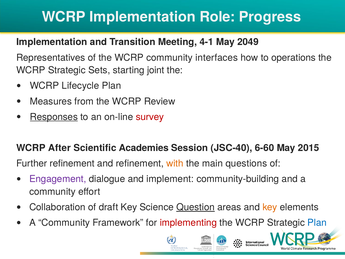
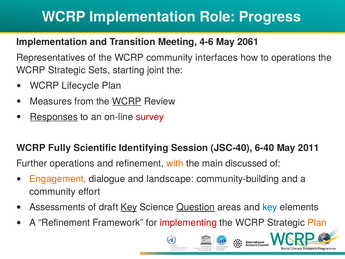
4-1: 4-1 -> 4-6
2049: 2049 -> 2061
WCRP at (127, 101) underline: none -> present
After: After -> Fully
Academies: Academies -> Identifying
6-60: 6-60 -> 6-40
2015: 2015 -> 2011
Further refinement: refinement -> operations
questions: questions -> discussed
Engagement colour: purple -> orange
implement: implement -> landscape
Collaboration: Collaboration -> Assessments
Key at (129, 207) underline: none -> present
key at (270, 207) colour: orange -> blue
Community at (64, 223): Community -> Refinement
Plan at (317, 223) colour: blue -> orange
